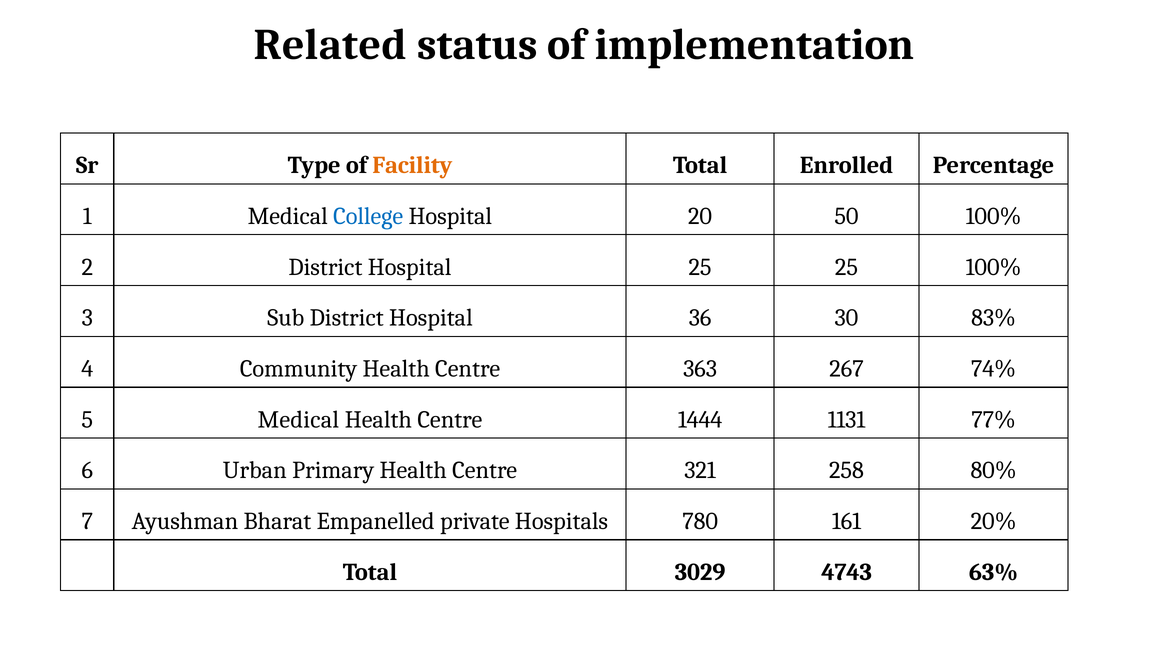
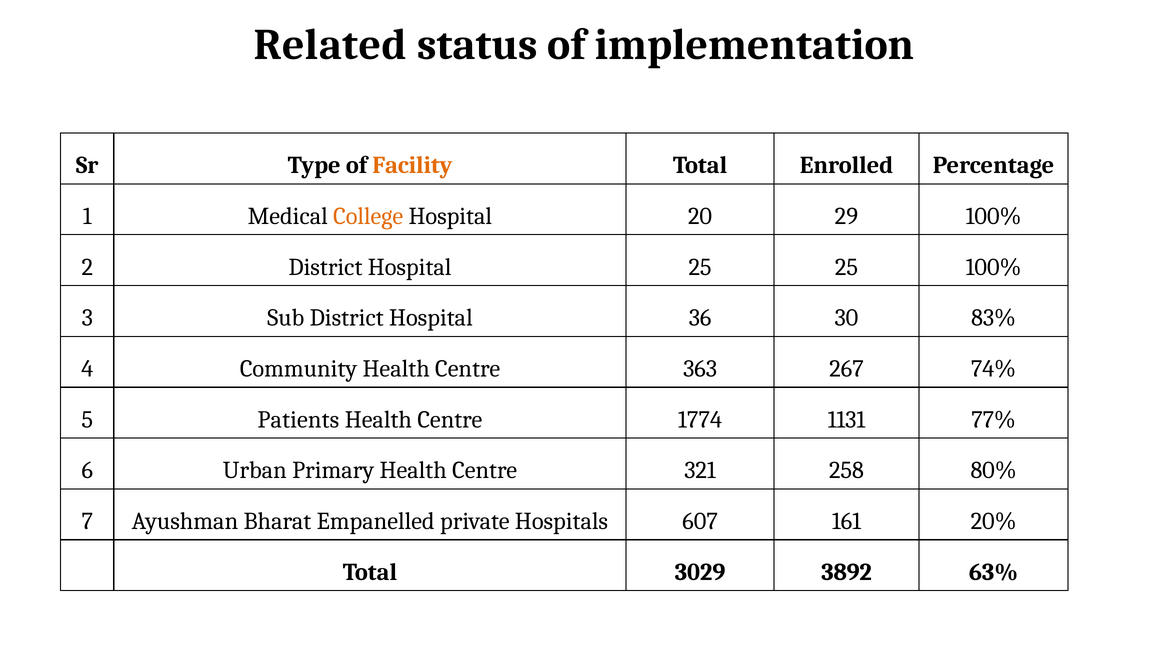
College colour: blue -> orange
50: 50 -> 29
5 Medical: Medical -> Patients
1444: 1444 -> 1774
780: 780 -> 607
4743: 4743 -> 3892
